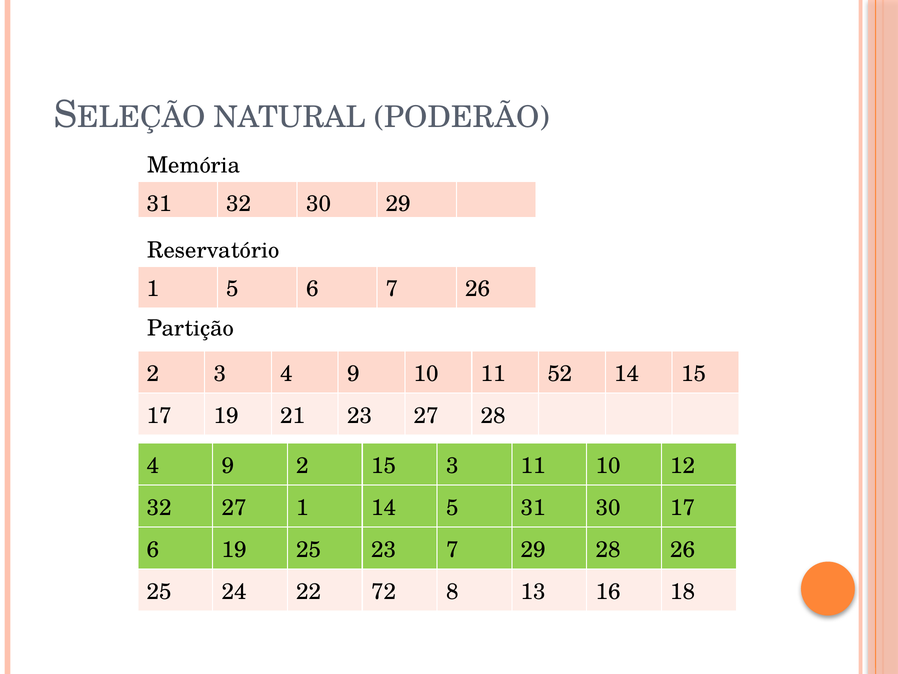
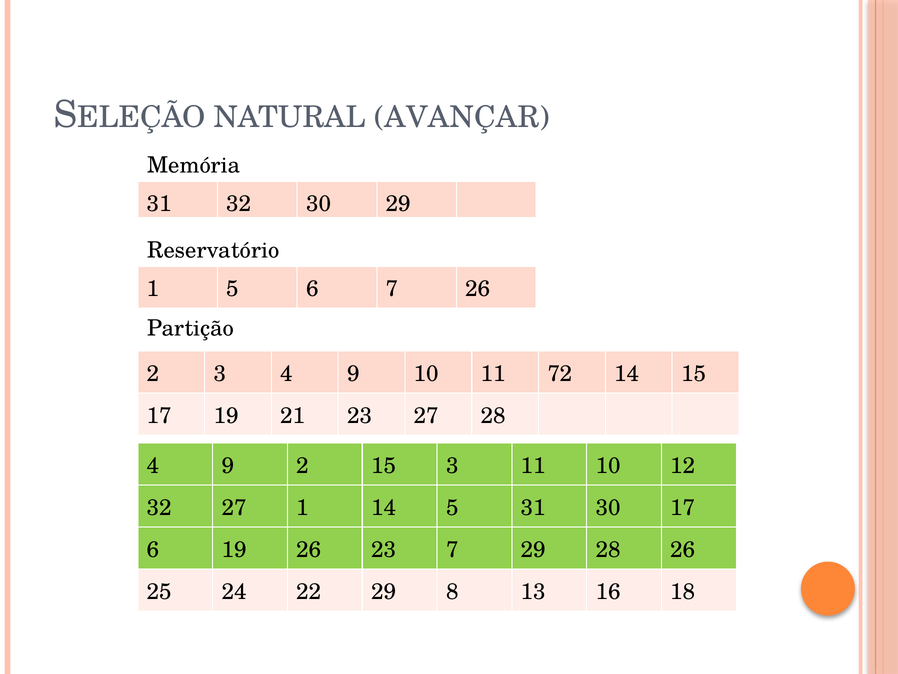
PODERÃO: PODERÃO -> AVANÇAR
52: 52 -> 72
19 25: 25 -> 26
22 72: 72 -> 29
